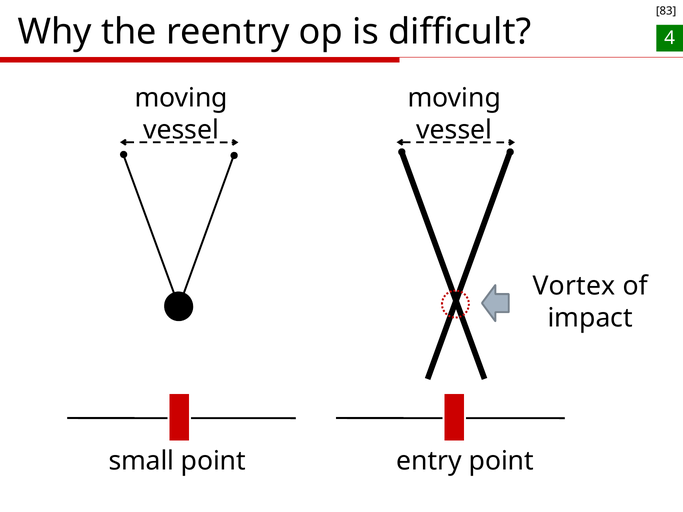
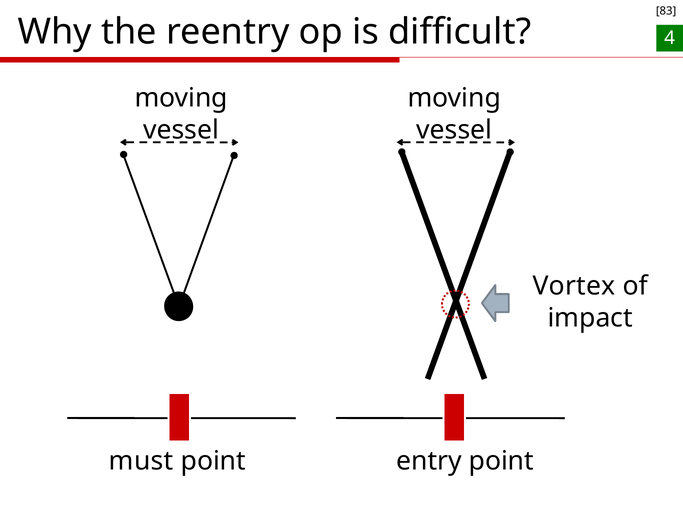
small: small -> must
